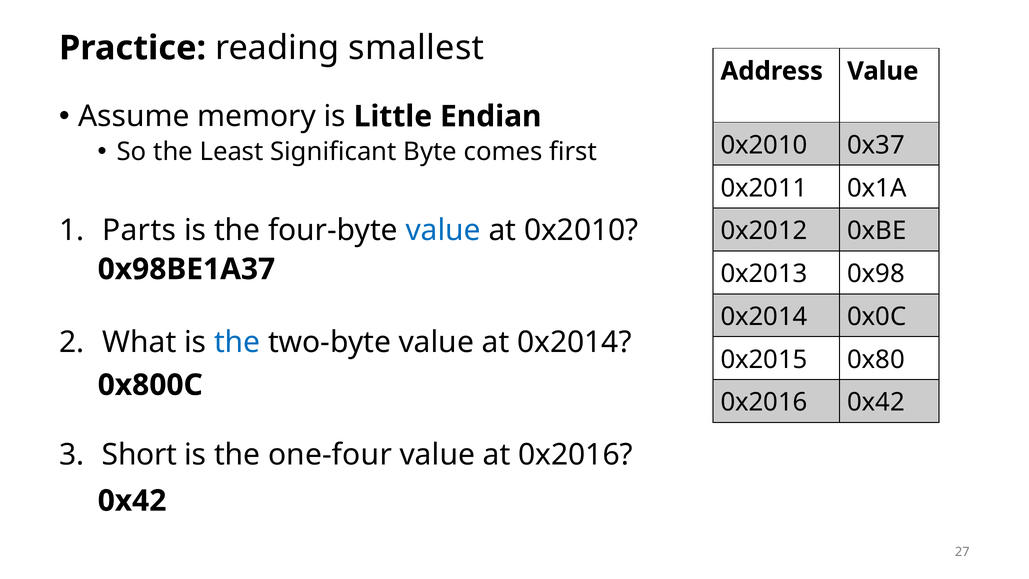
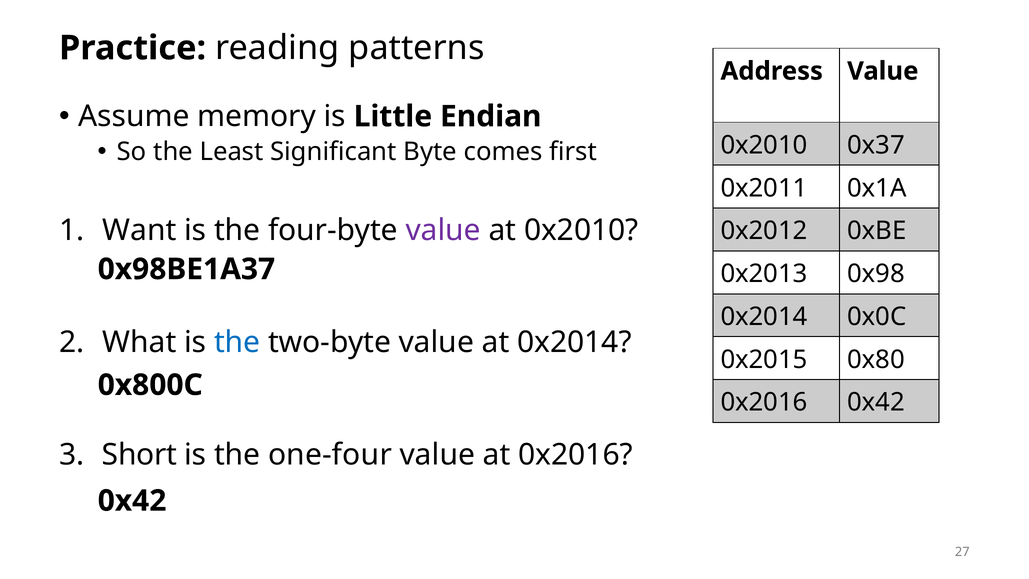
smallest: smallest -> patterns
Parts: Parts -> Want
value at (443, 230) colour: blue -> purple
